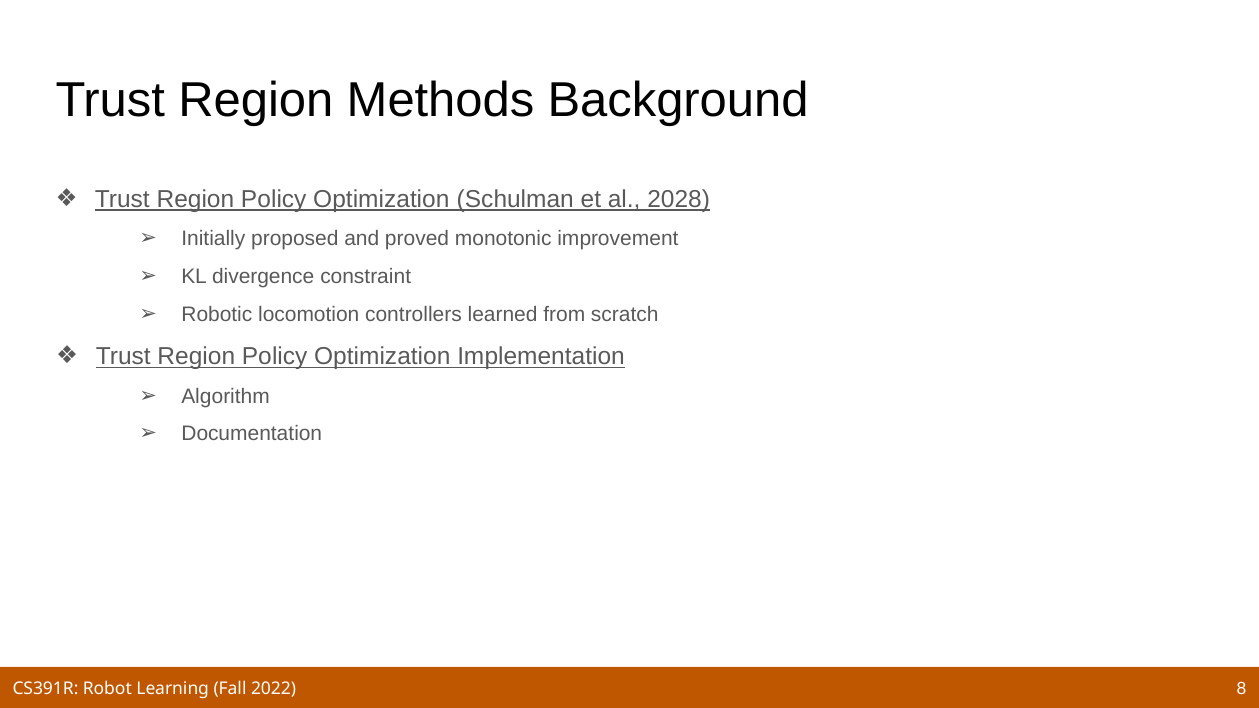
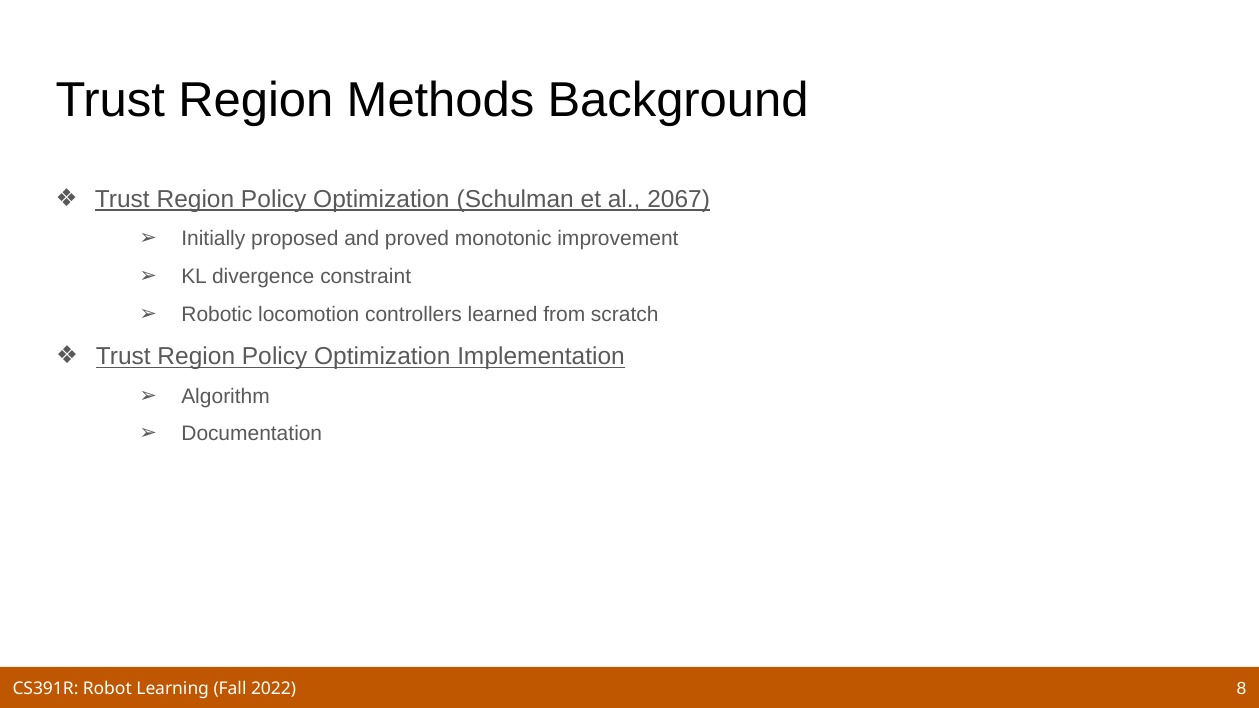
2028: 2028 -> 2067
